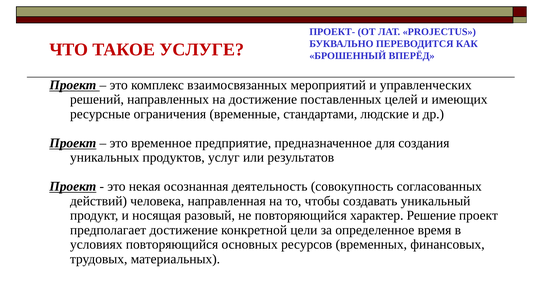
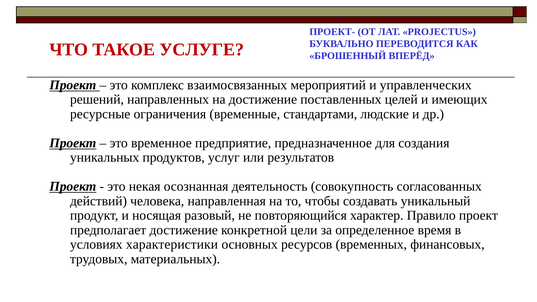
Решение: Решение -> Правило
условиях повторяющийся: повторяющийся -> характеристики
